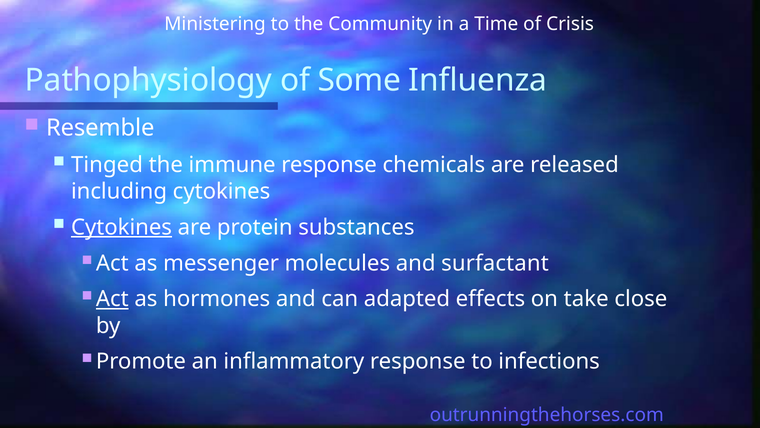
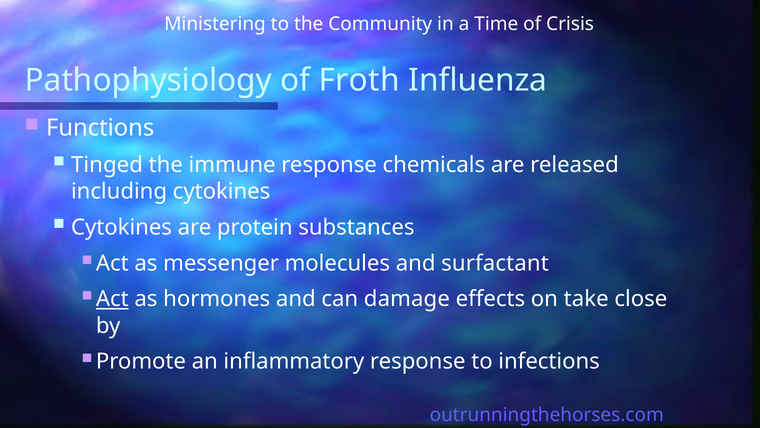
Some: Some -> Froth
Resemble: Resemble -> Functions
Cytokines at (122, 227) underline: present -> none
adapted: adapted -> damage
